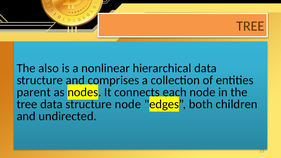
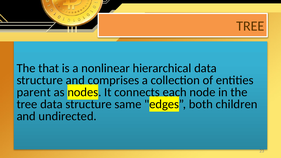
also: also -> that
structure node: node -> same
